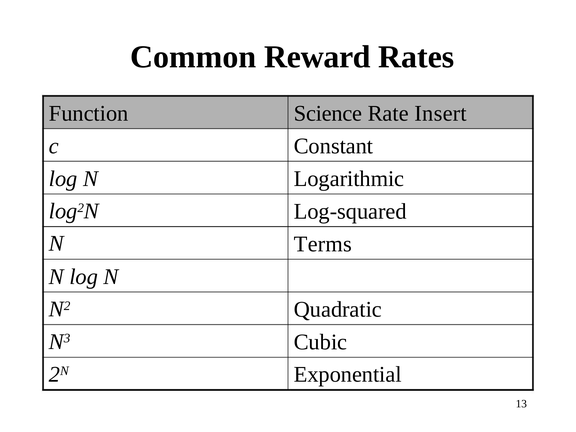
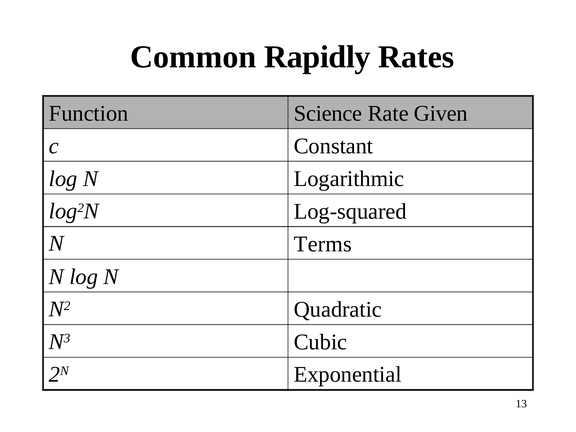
Reward: Reward -> Rapidly
Insert: Insert -> Given
